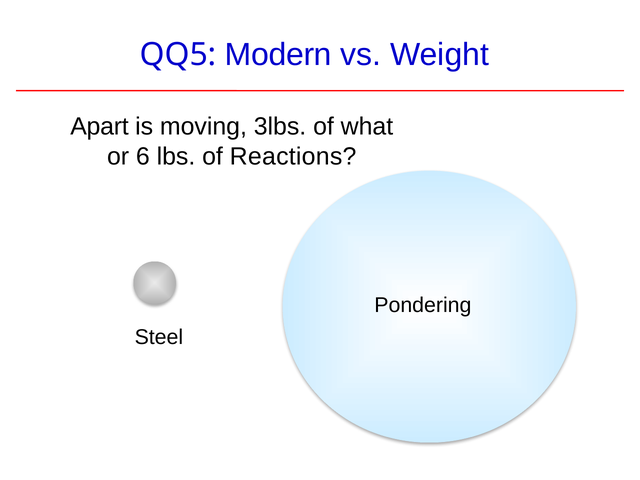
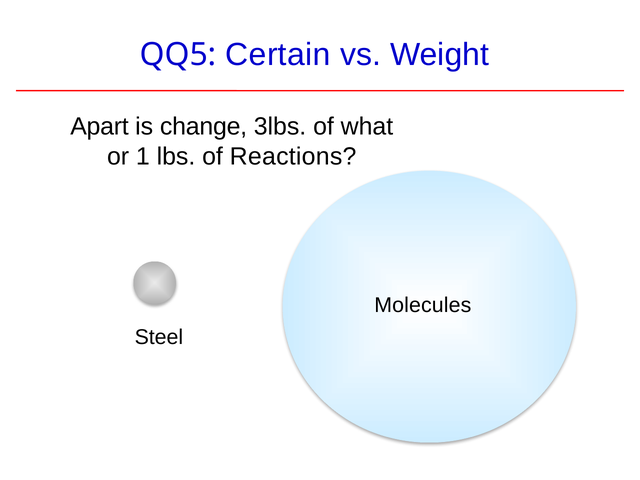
Modern: Modern -> Certain
moving: moving -> change
6: 6 -> 1
Pondering: Pondering -> Molecules
